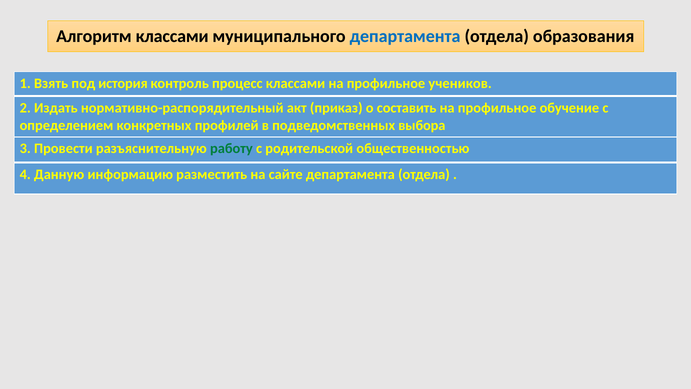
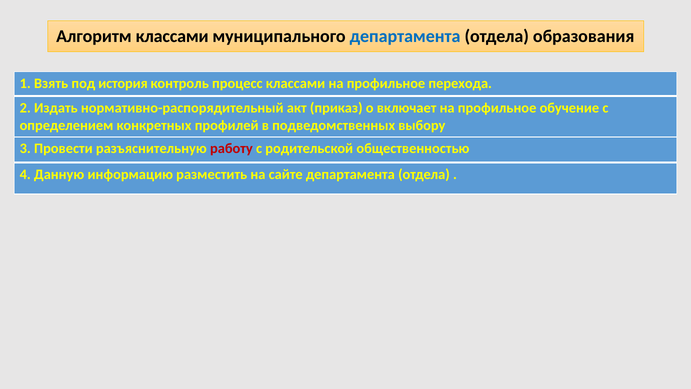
учеников: учеников -> перехода
составить: составить -> включает
выбора: выбора -> выбору
работу colour: green -> red
